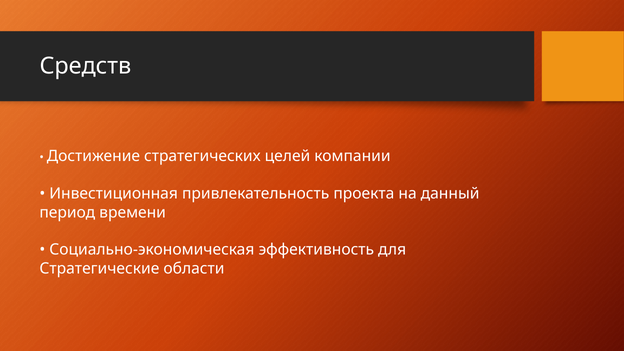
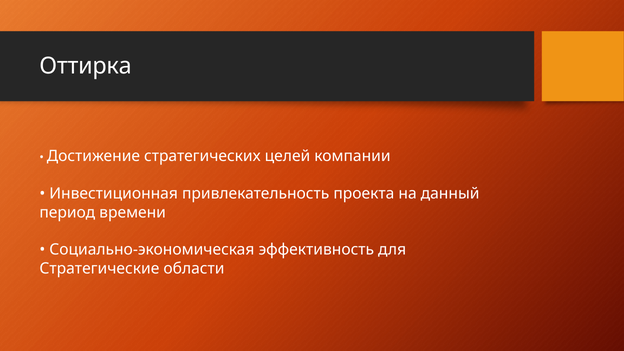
Средств: Средств -> Оттирка
